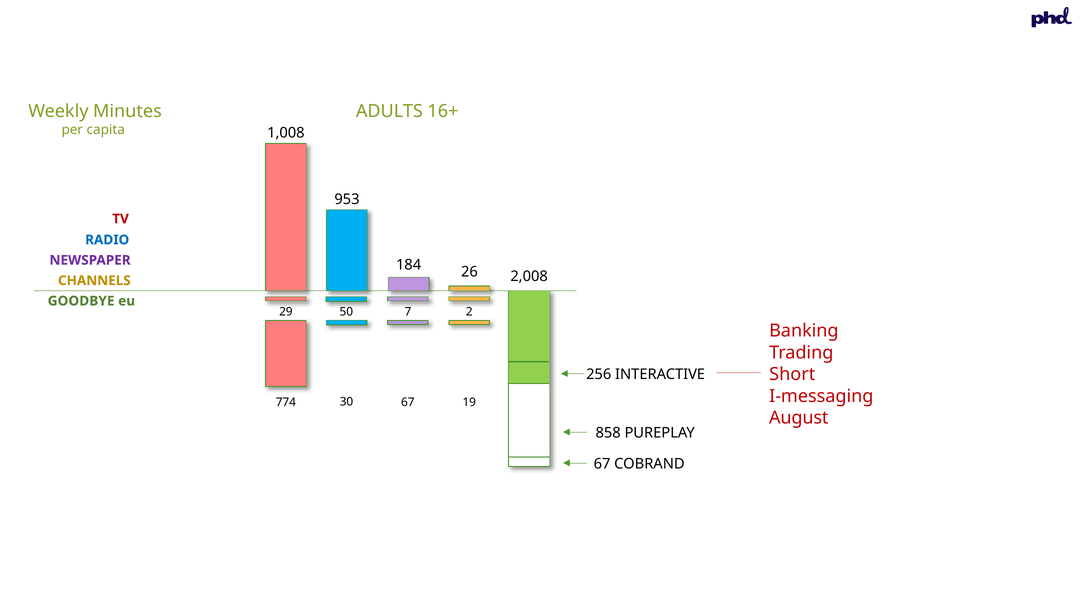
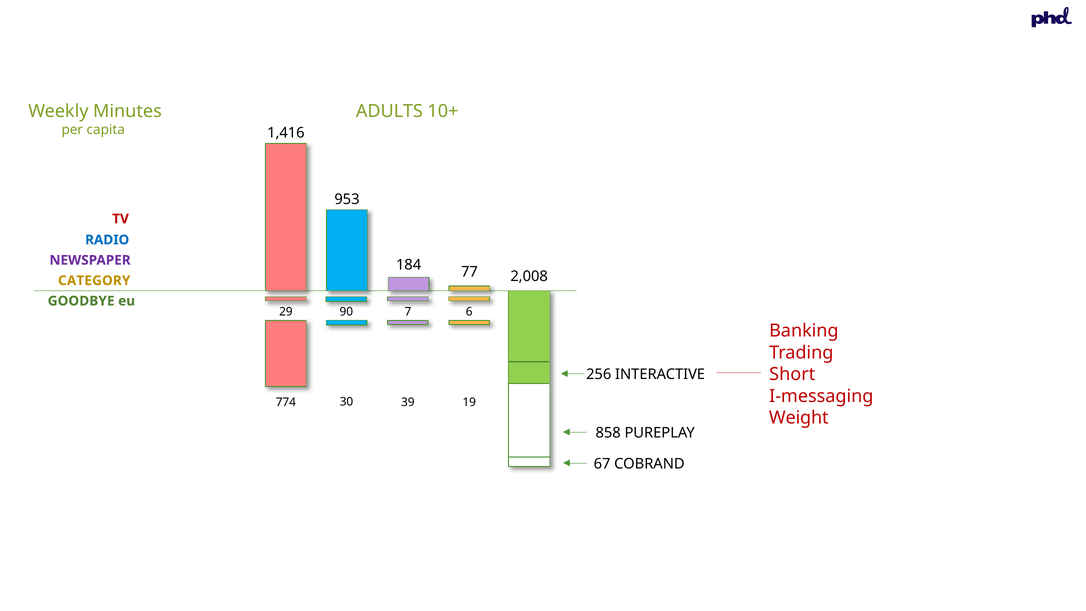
16+: 16+ -> 10+
1,008: 1,008 -> 1,416
26: 26 -> 77
CHANNELS: CHANNELS -> CATEGORY
50: 50 -> 90
2: 2 -> 6
30 67: 67 -> 39
August: August -> Weight
